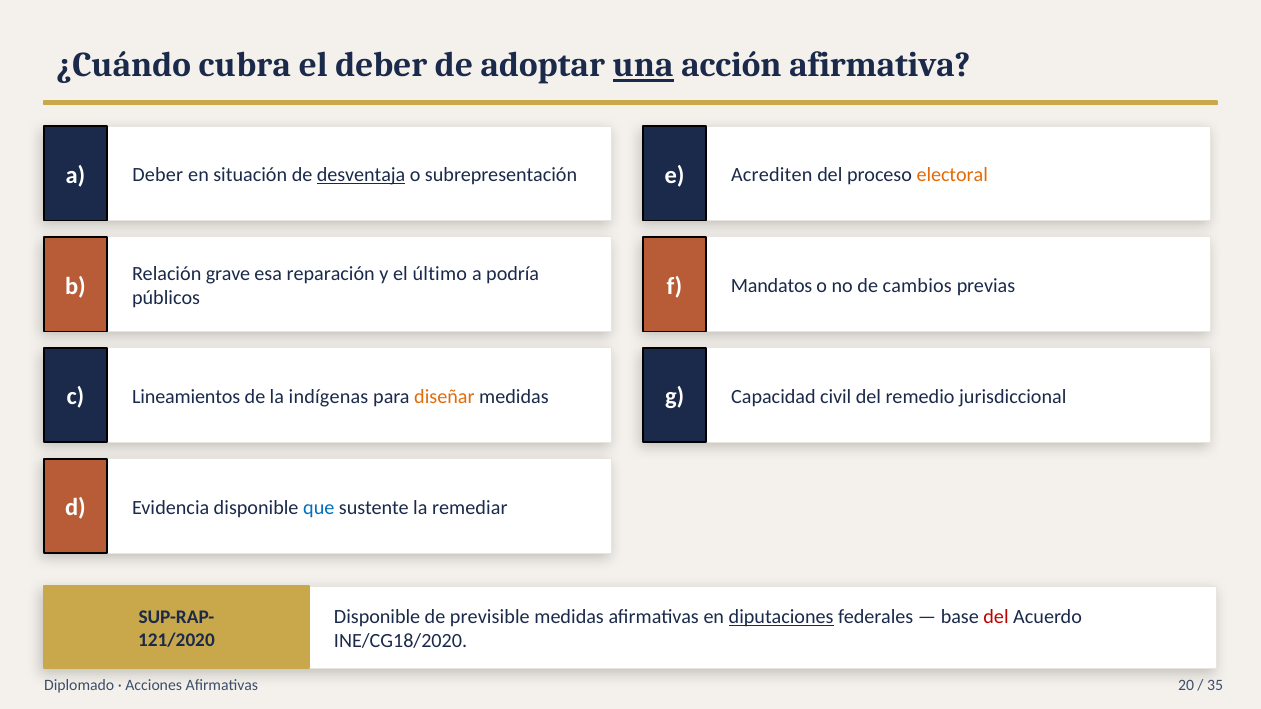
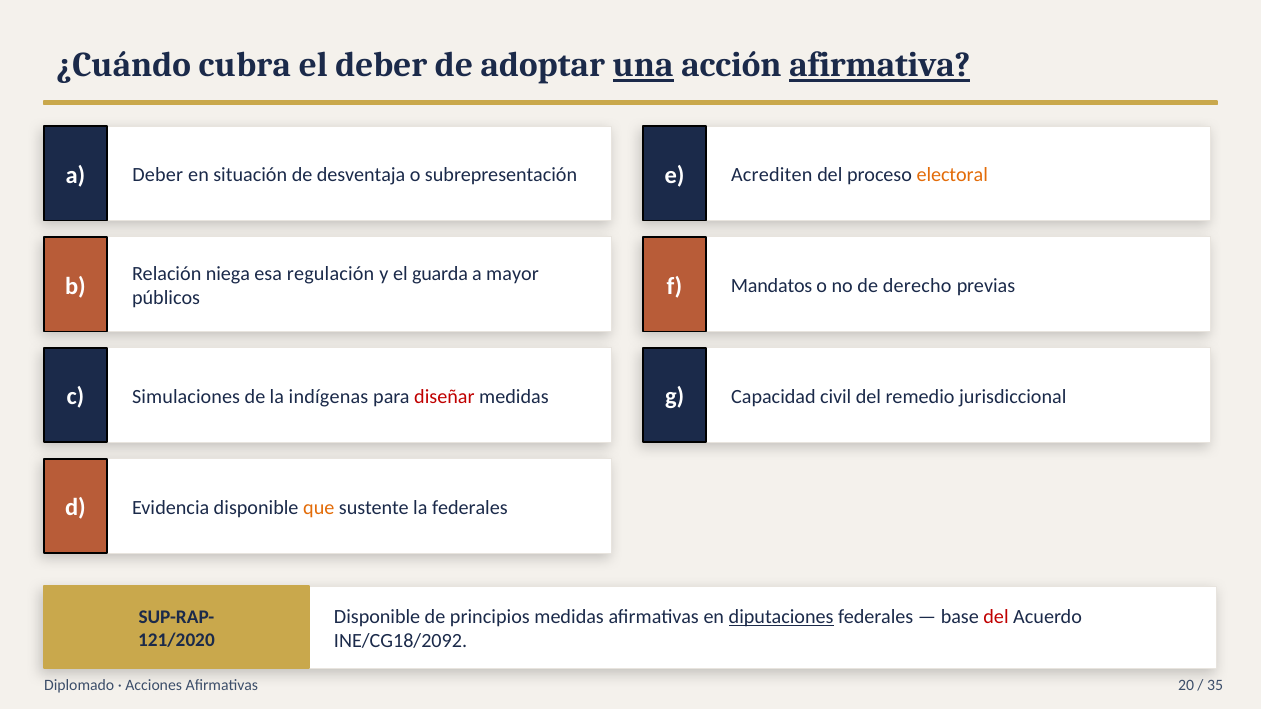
afirmativa underline: none -> present
desventaja underline: present -> none
grave: grave -> niega
reparación: reparación -> regulación
último: último -> guarda
podría: podría -> mayor
cambios: cambios -> derecho
Lineamientos: Lineamientos -> Simulaciones
diseñar colour: orange -> red
que colour: blue -> orange
la remediar: remediar -> federales
previsible: previsible -> principios
INE/CG18/2020: INE/CG18/2020 -> INE/CG18/2092
